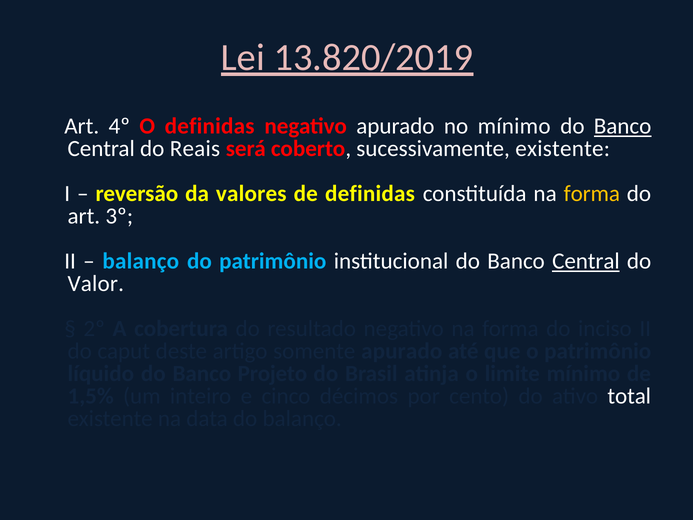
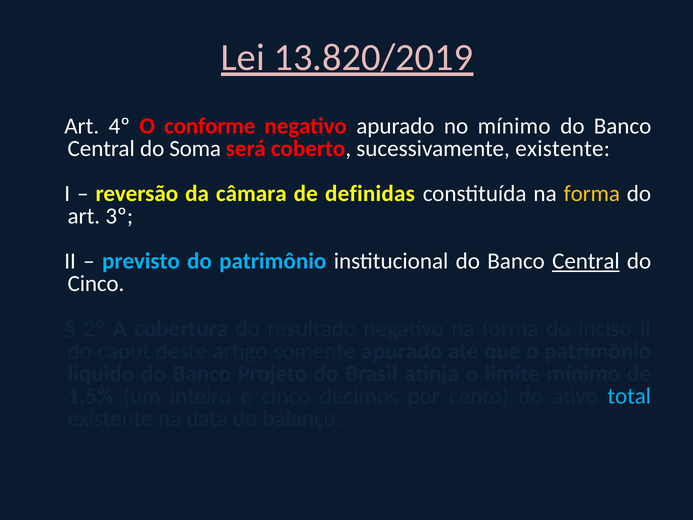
O definidas: definidas -> conforme
Banco at (623, 126) underline: present -> none
Reais: Reais -> Soma
valores: valores -> câmara
balanço at (141, 261): balanço -> previsto
Valor at (96, 283): Valor -> Cinco
total colour: white -> light blue
